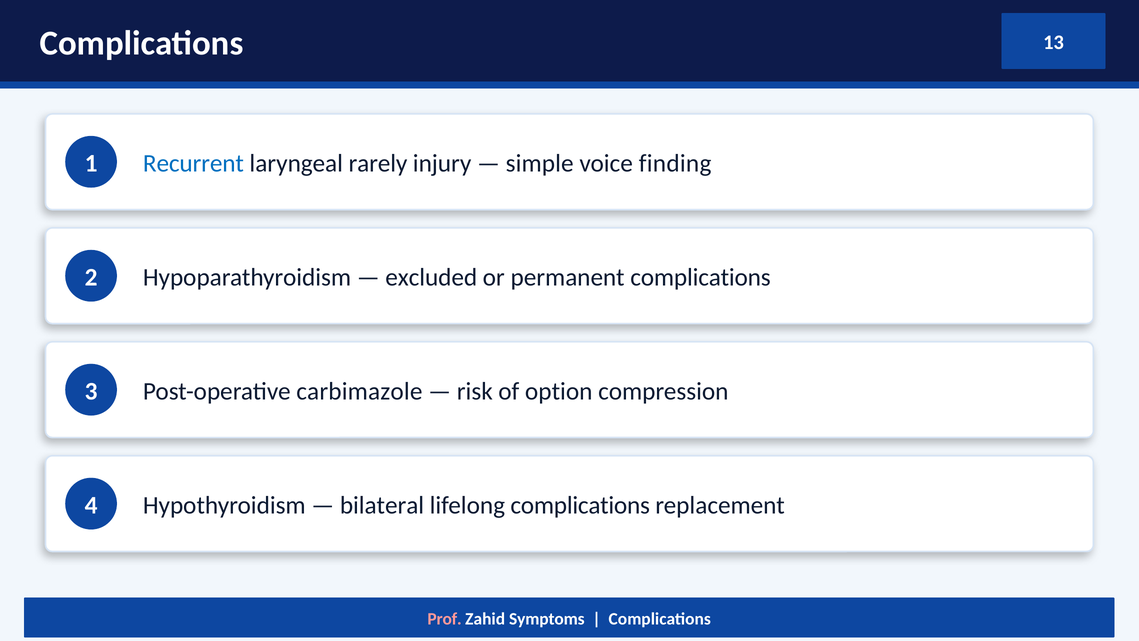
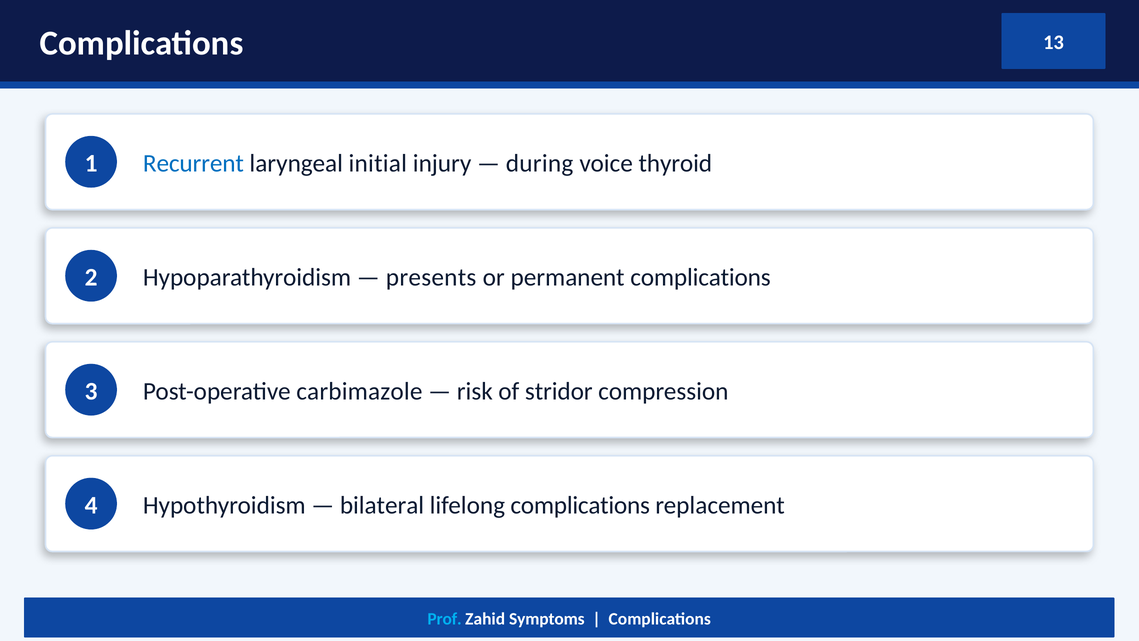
rarely: rarely -> initial
simple: simple -> during
finding: finding -> thyroid
excluded: excluded -> presents
option: option -> stridor
Prof colour: pink -> light blue
